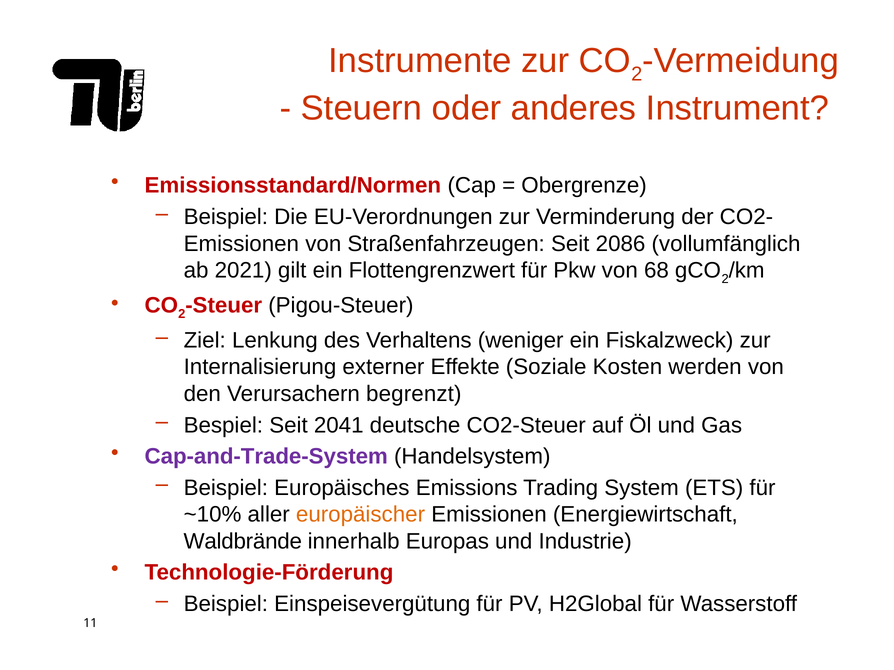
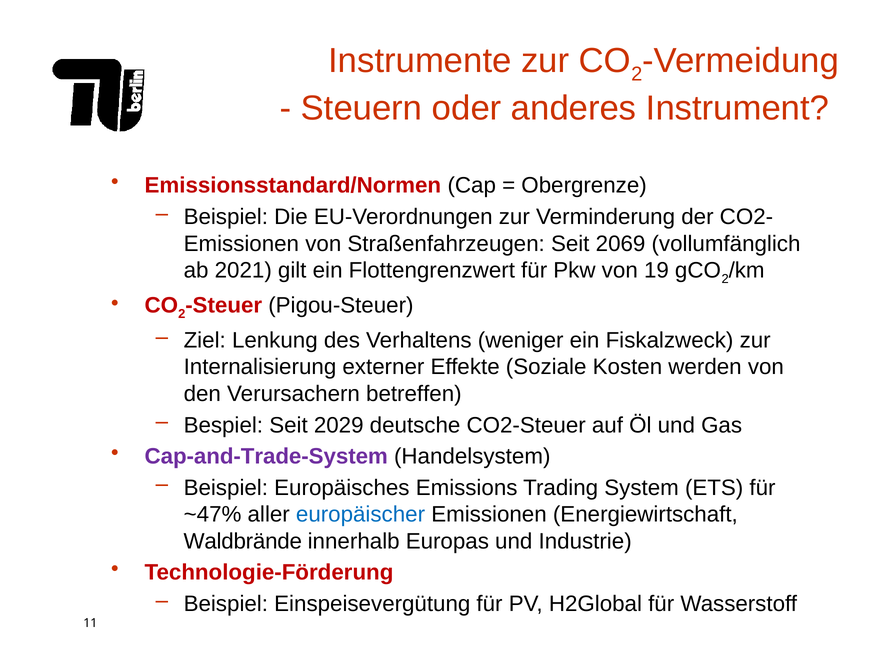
2086: 2086 -> 2069
68: 68 -> 19
begrenzt: begrenzt -> betreffen
2041: 2041 -> 2029
~10%: ~10% -> ~47%
europäischer colour: orange -> blue
